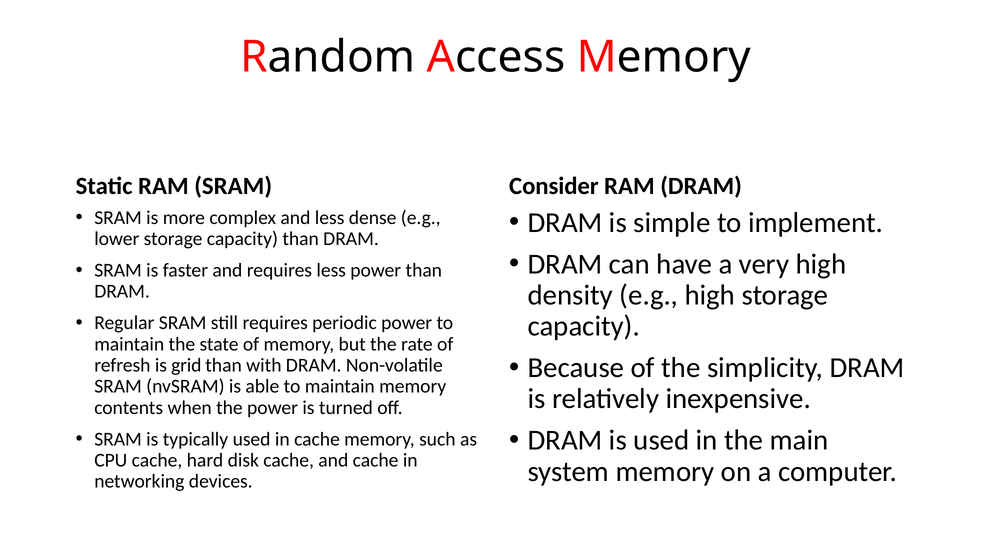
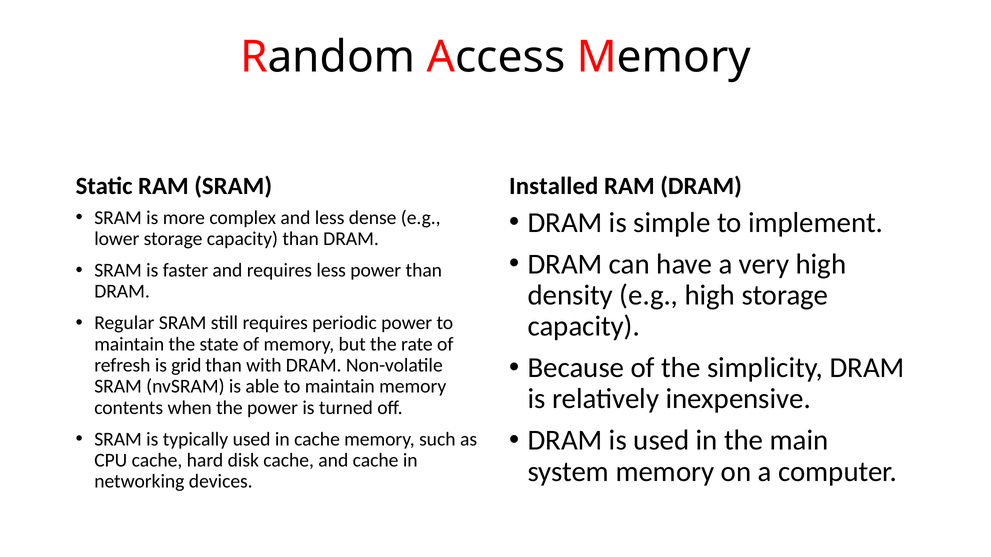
Consider: Consider -> Installed
